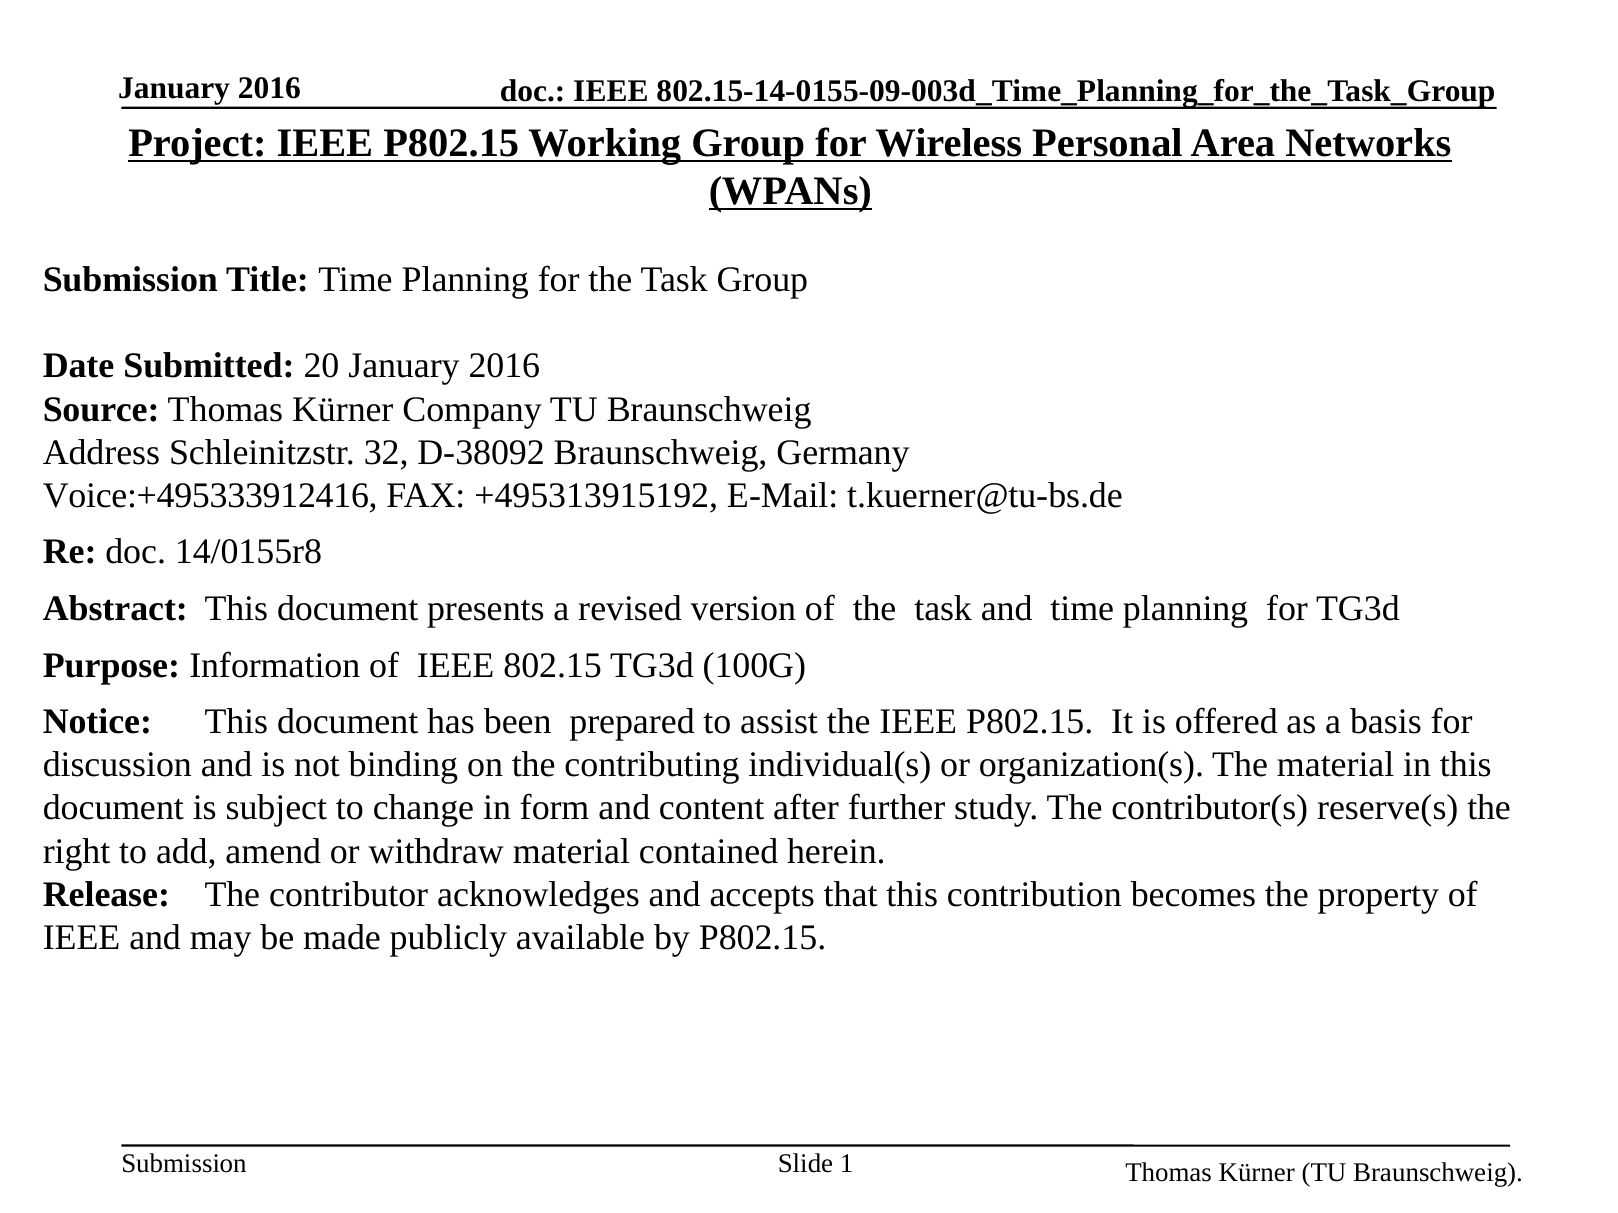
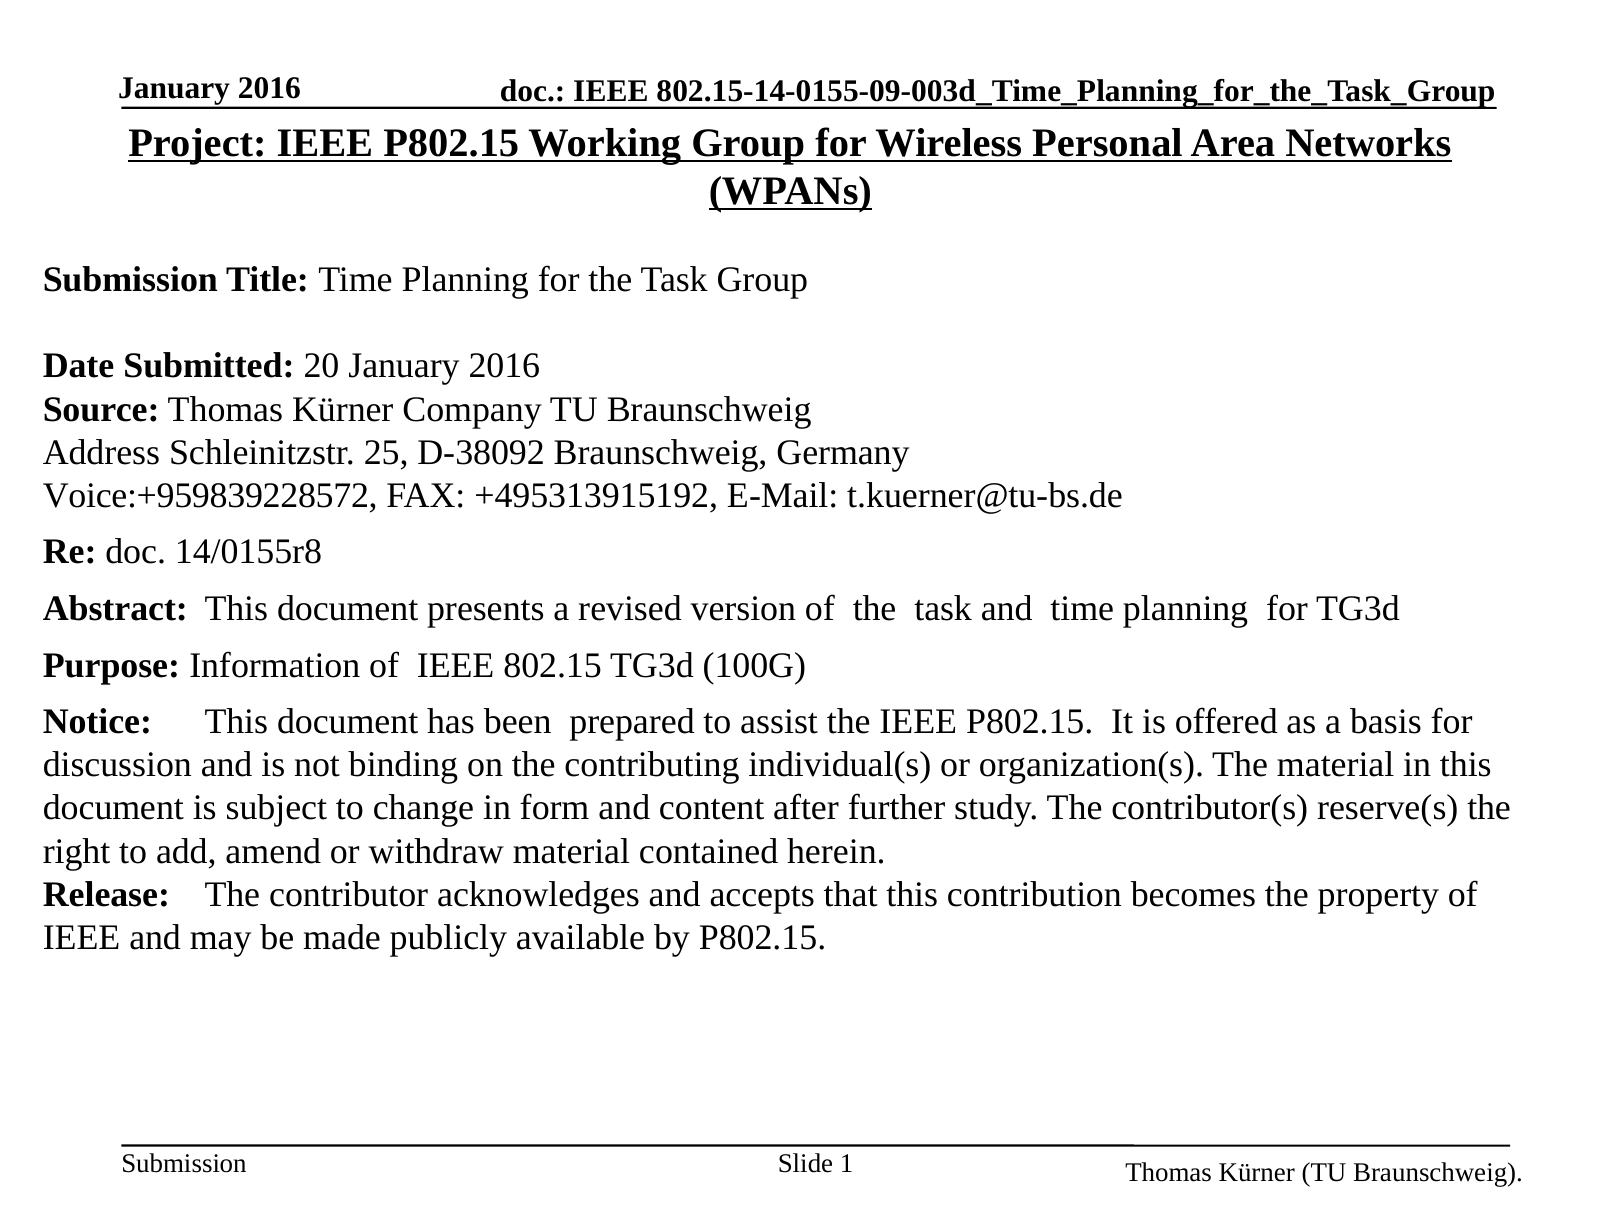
32: 32 -> 25
Voice:+495333912416: Voice:+495333912416 -> Voice:+959839228572
